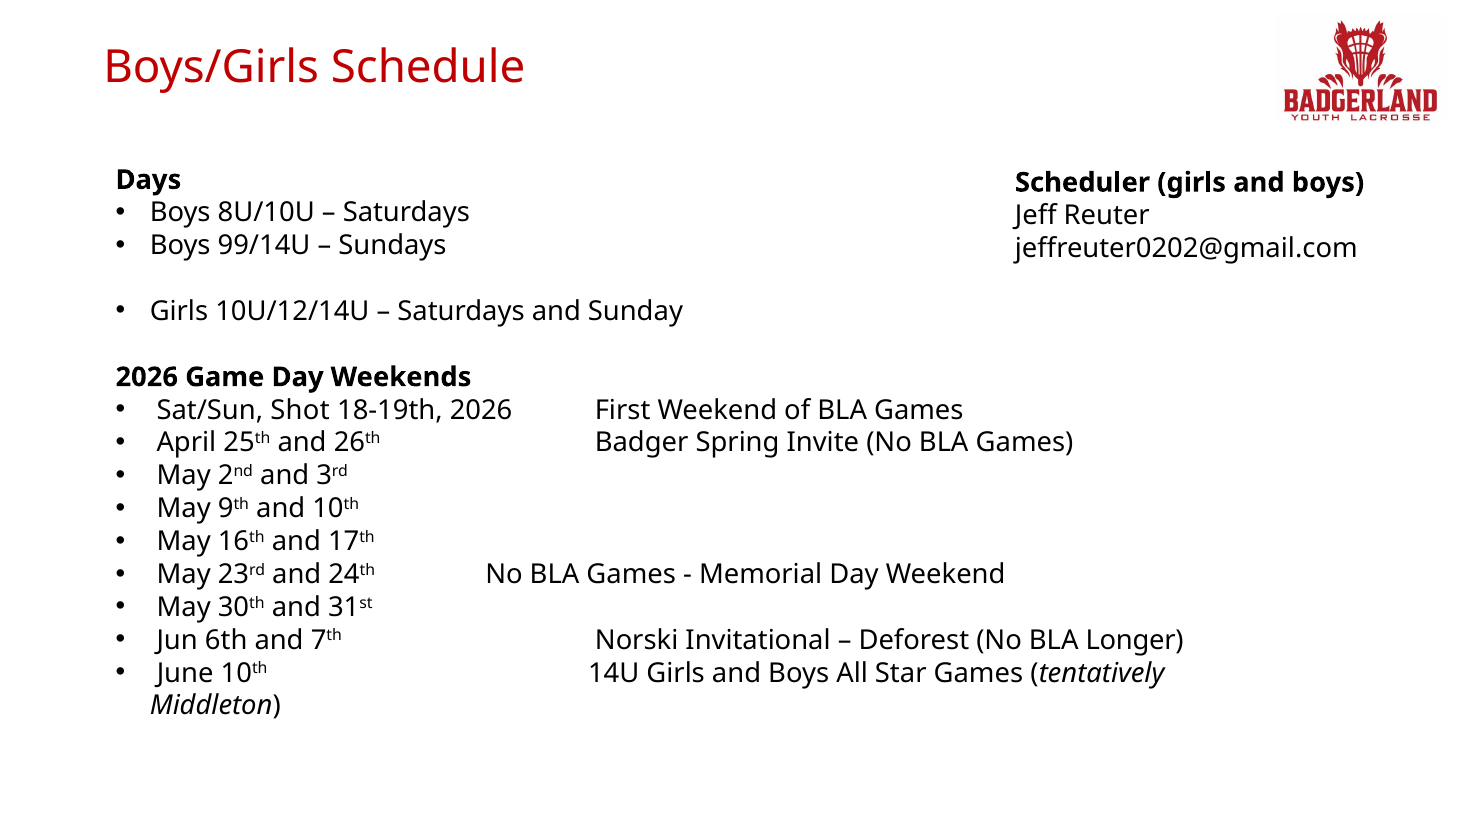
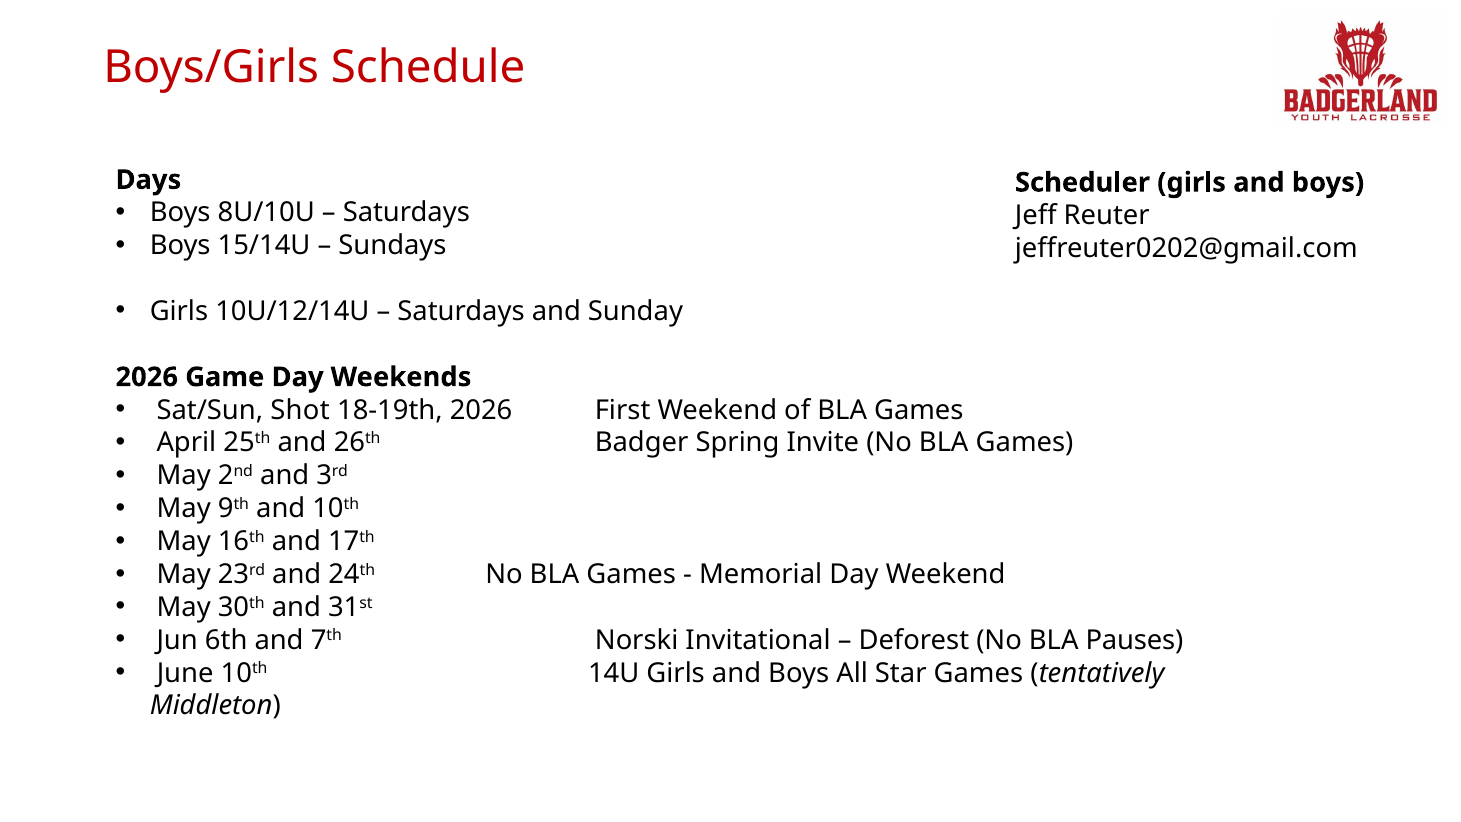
99/14U: 99/14U -> 15/14U
Longer: Longer -> Pauses
